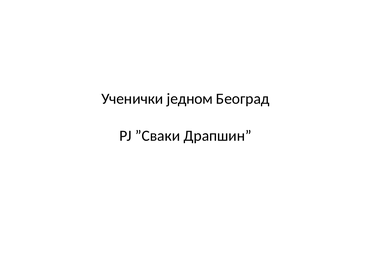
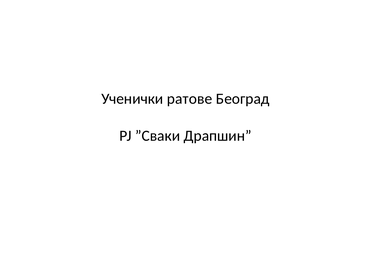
једном: једном -> ратове
